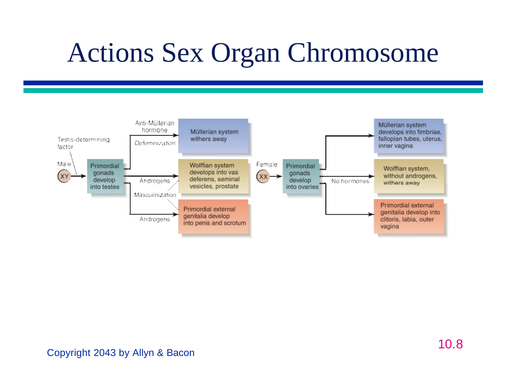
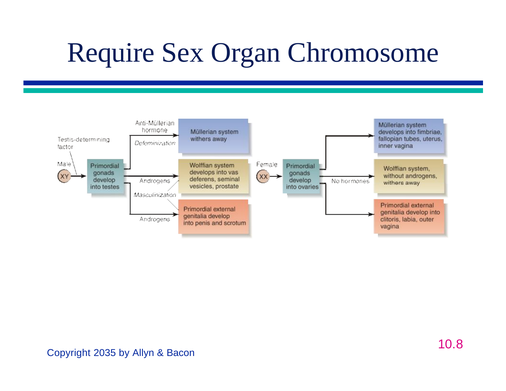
Actions: Actions -> Require
2043: 2043 -> 2035
